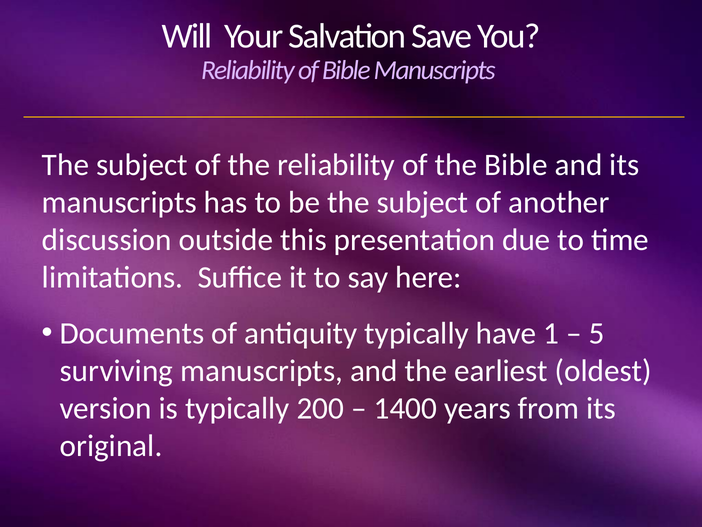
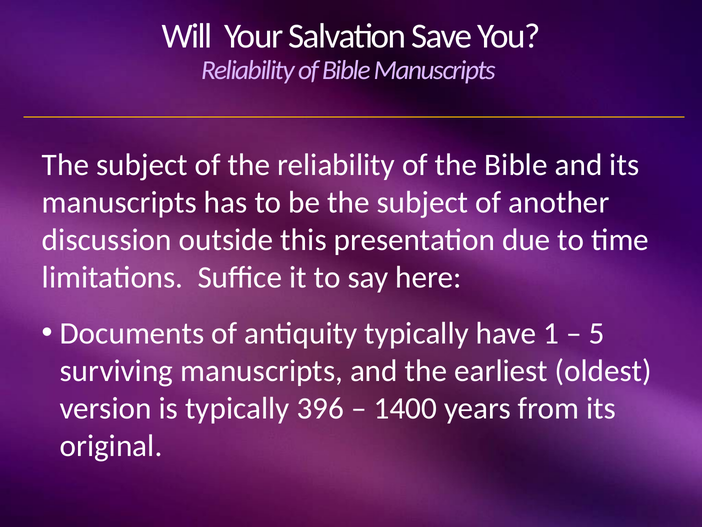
200: 200 -> 396
